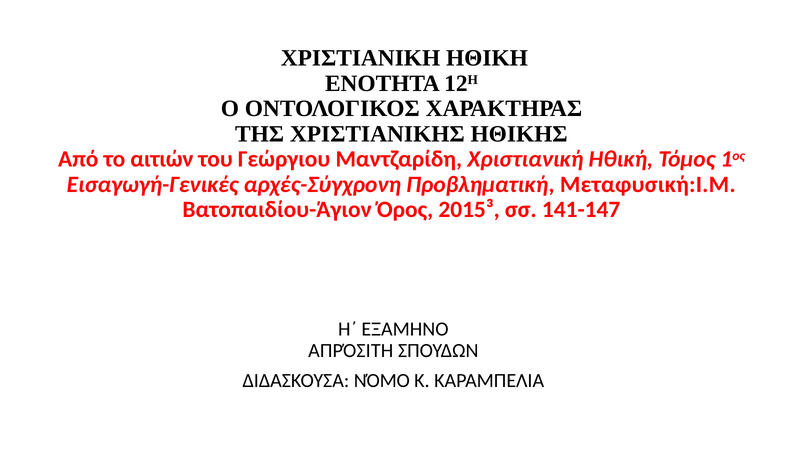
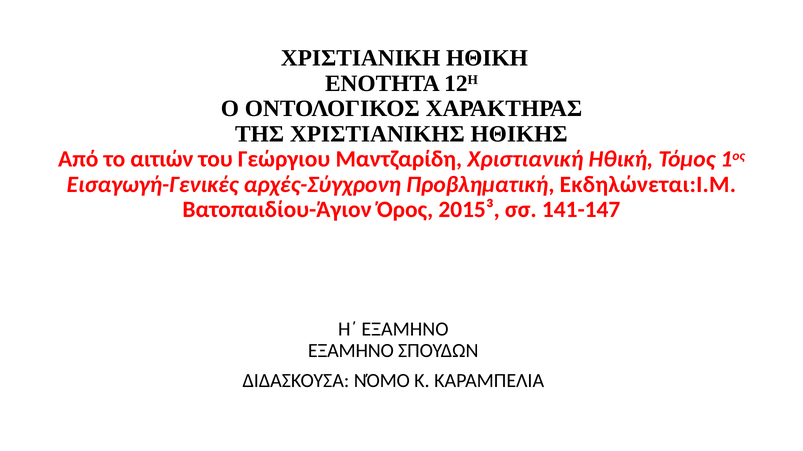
Μεταφυσική:Ι.Μ: Μεταφυσική:Ι.Μ -> Εκδηλώνεται:Ι.Μ
ΑΠΡΌΣΙΤΗ at (351, 351): ΑΠΡΌΣΙΤΗ -> ΕΞΑΜΗΝΟ
